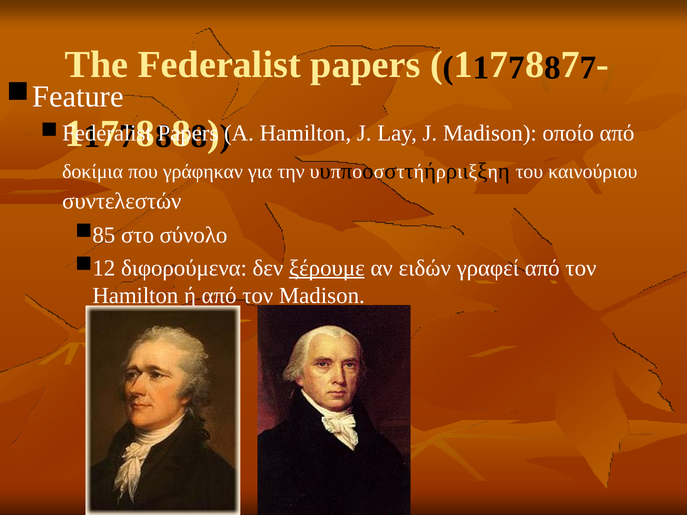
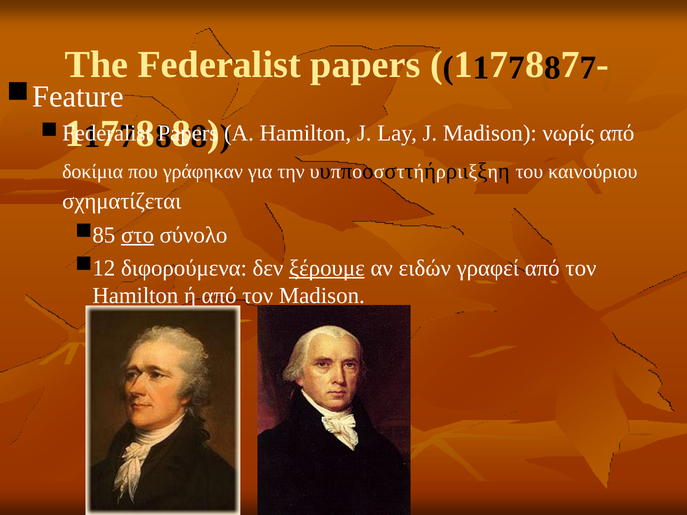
οποίο: οποίο -> νωρίς
συντελεστών: συντελεστών -> σχηματίζεται
στο underline: none -> present
